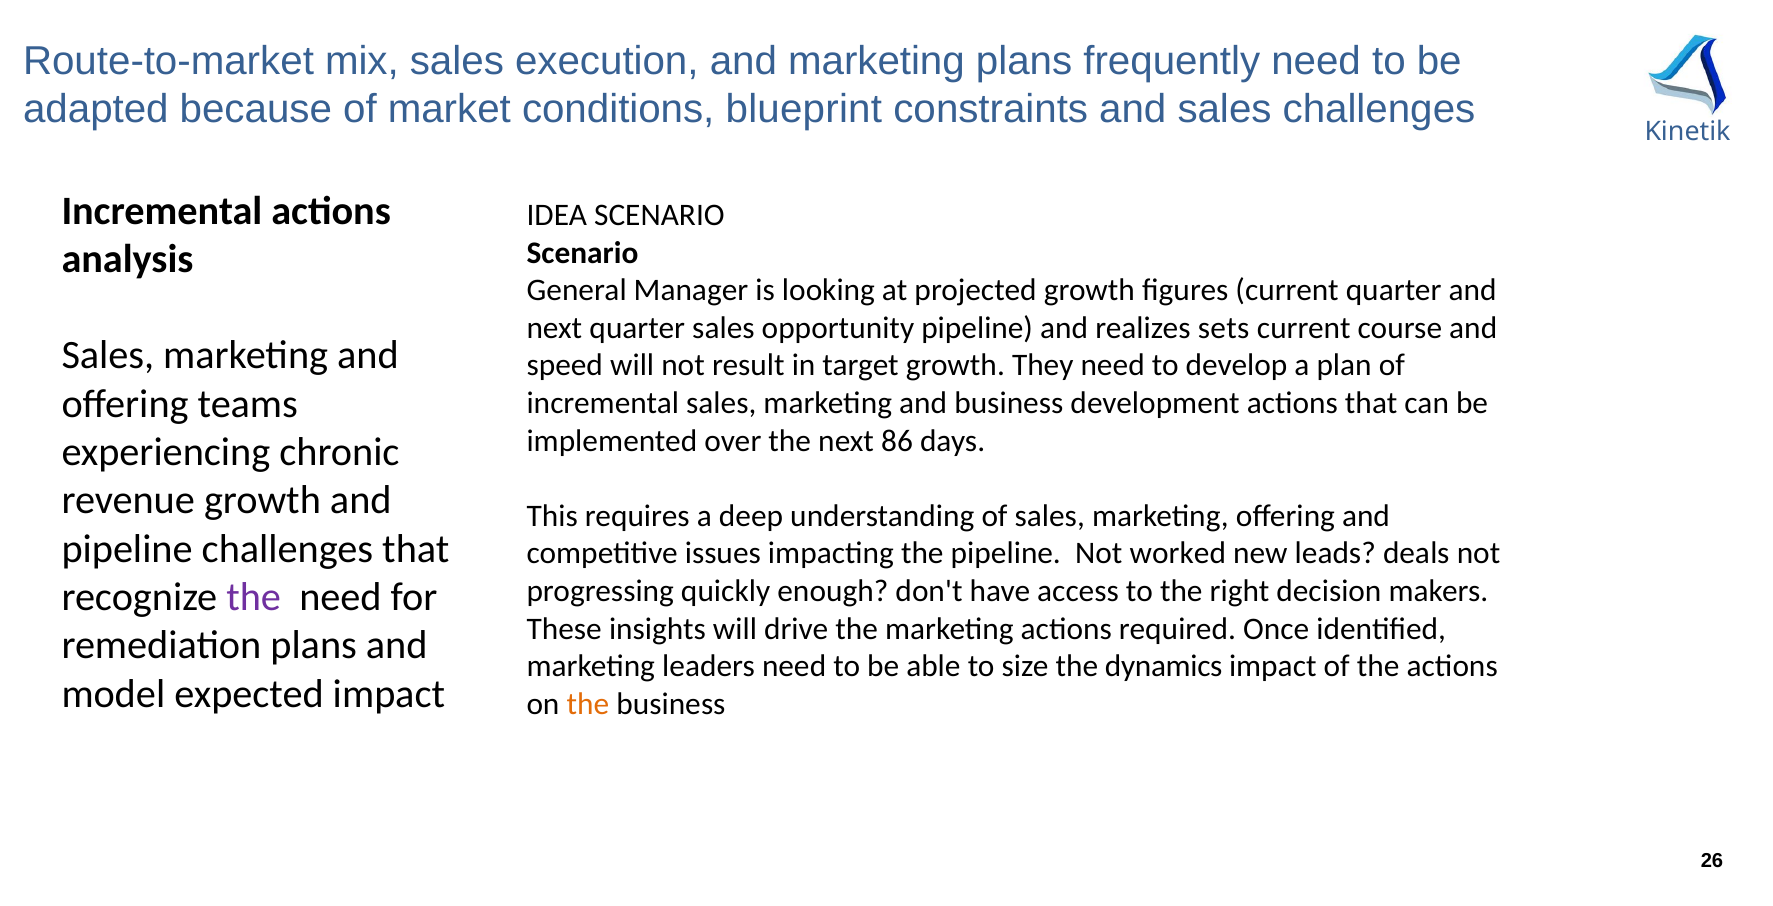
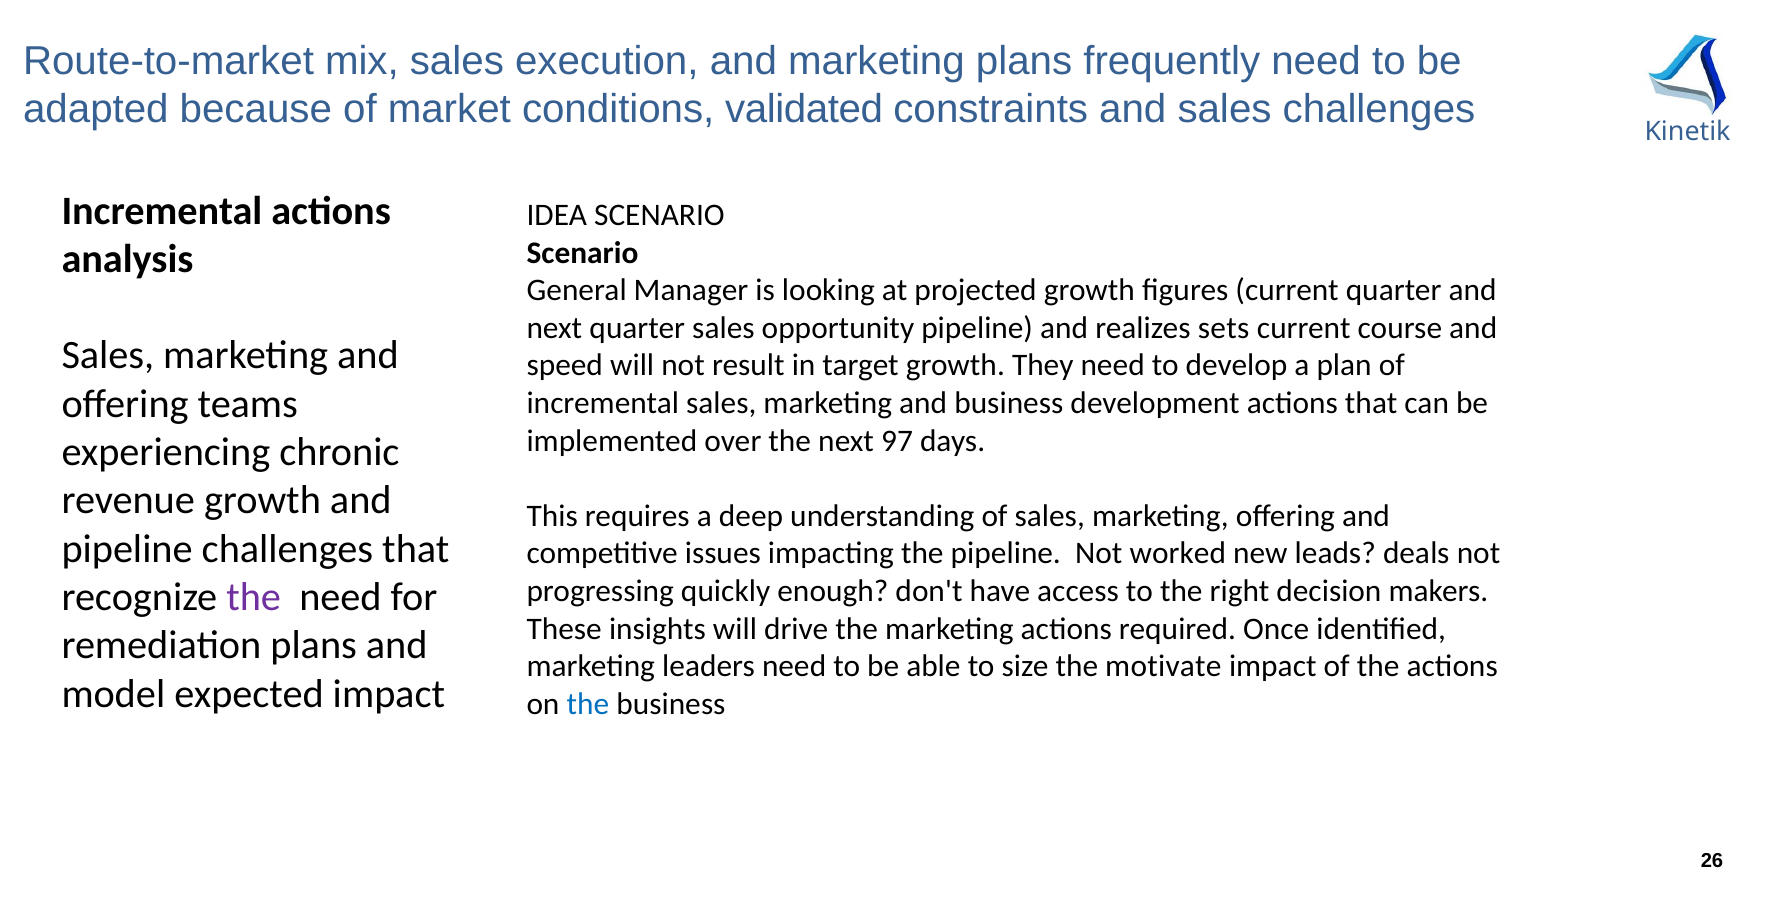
blueprint: blueprint -> validated
86: 86 -> 97
dynamics: dynamics -> motivate
the at (588, 705) colour: orange -> blue
